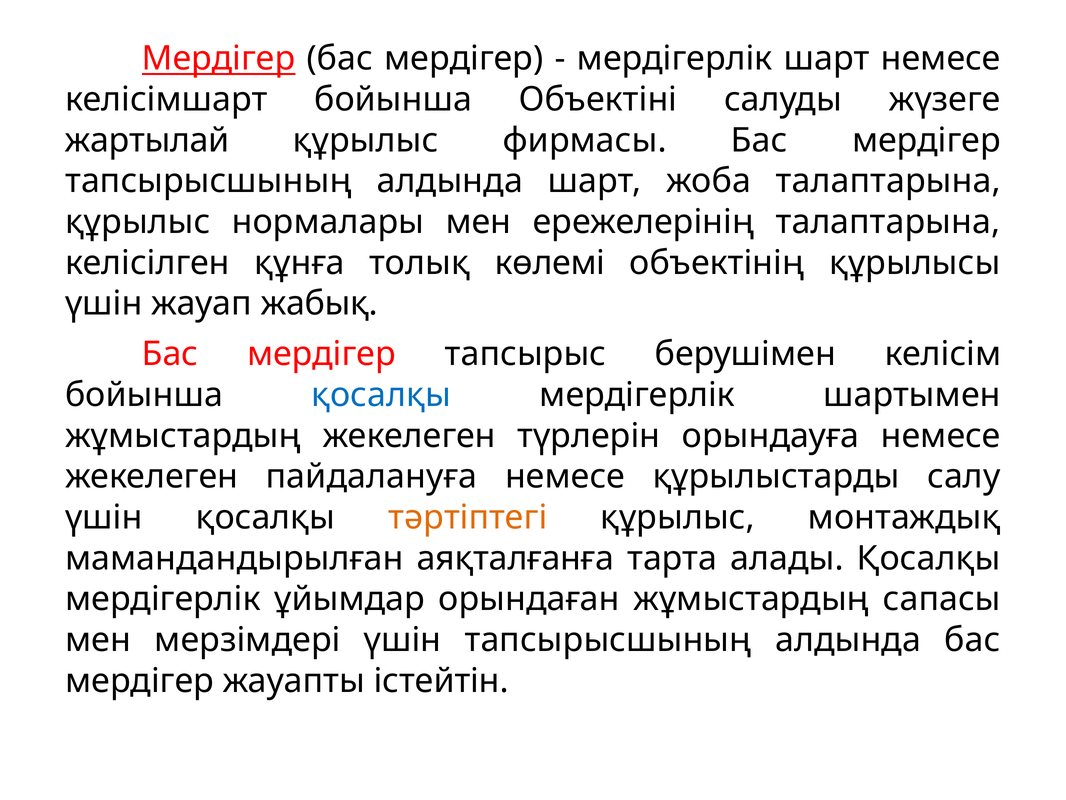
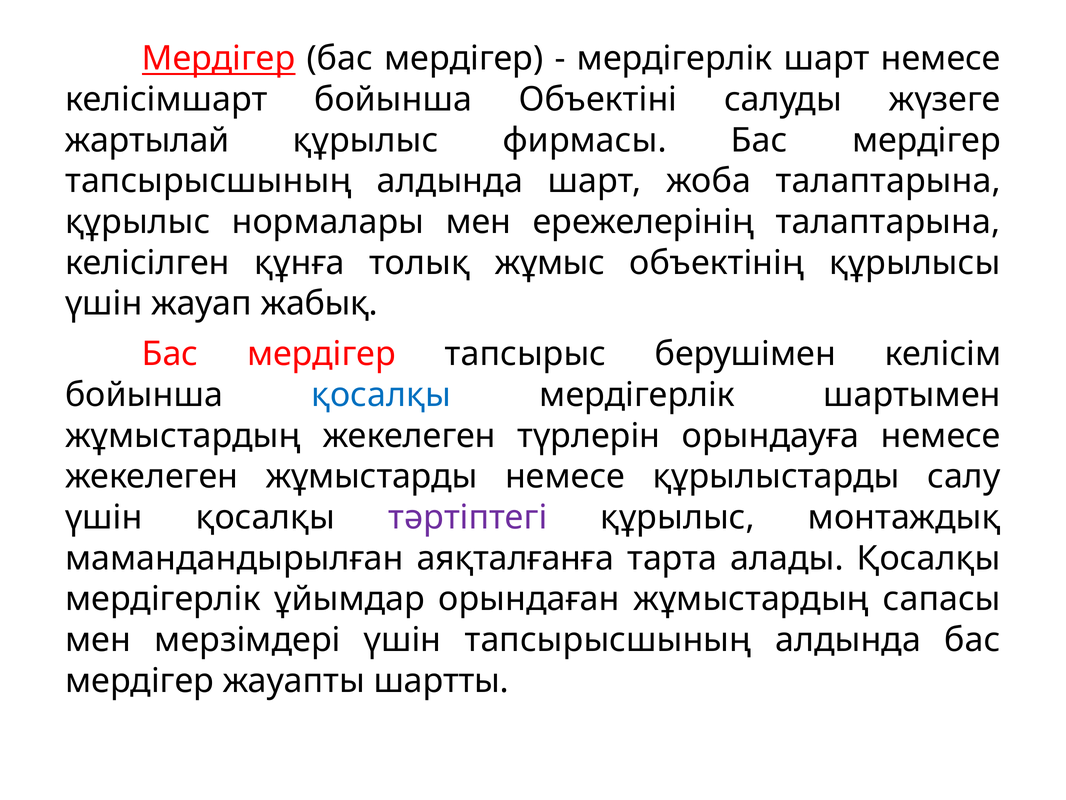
көлемі: көлемі -> жұмыс
пайдалануға: пайдалануға -> жұмыстарды
тәртіптегі colour: orange -> purple
істейтін: істейтін -> шартты
